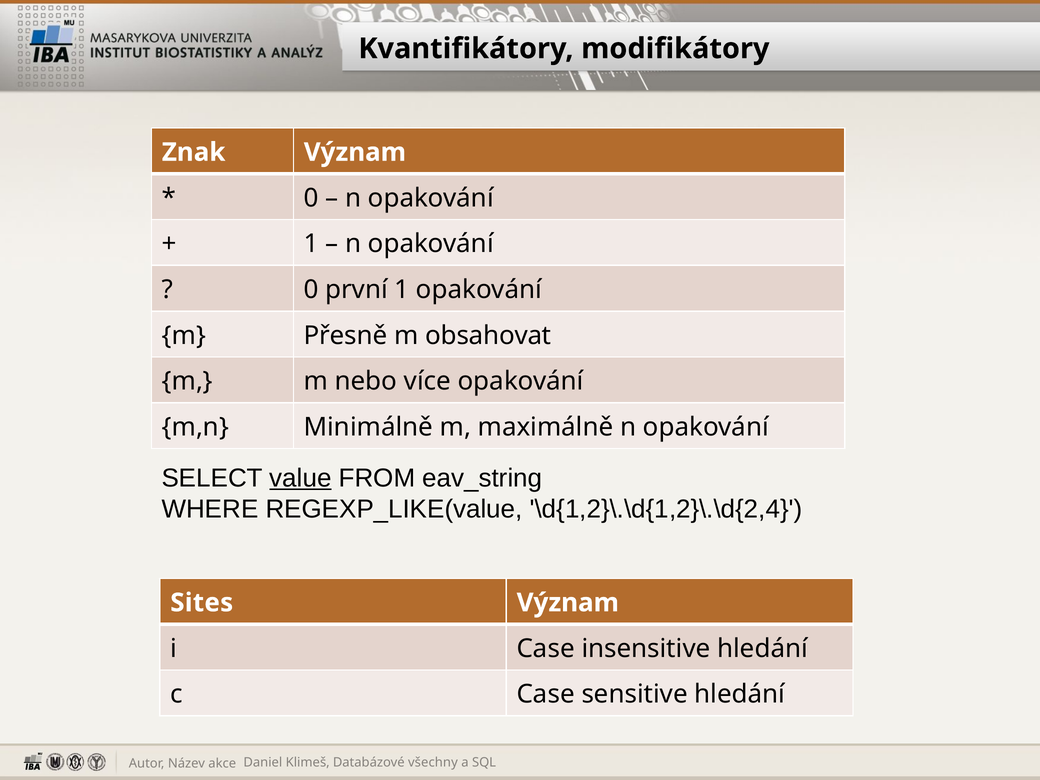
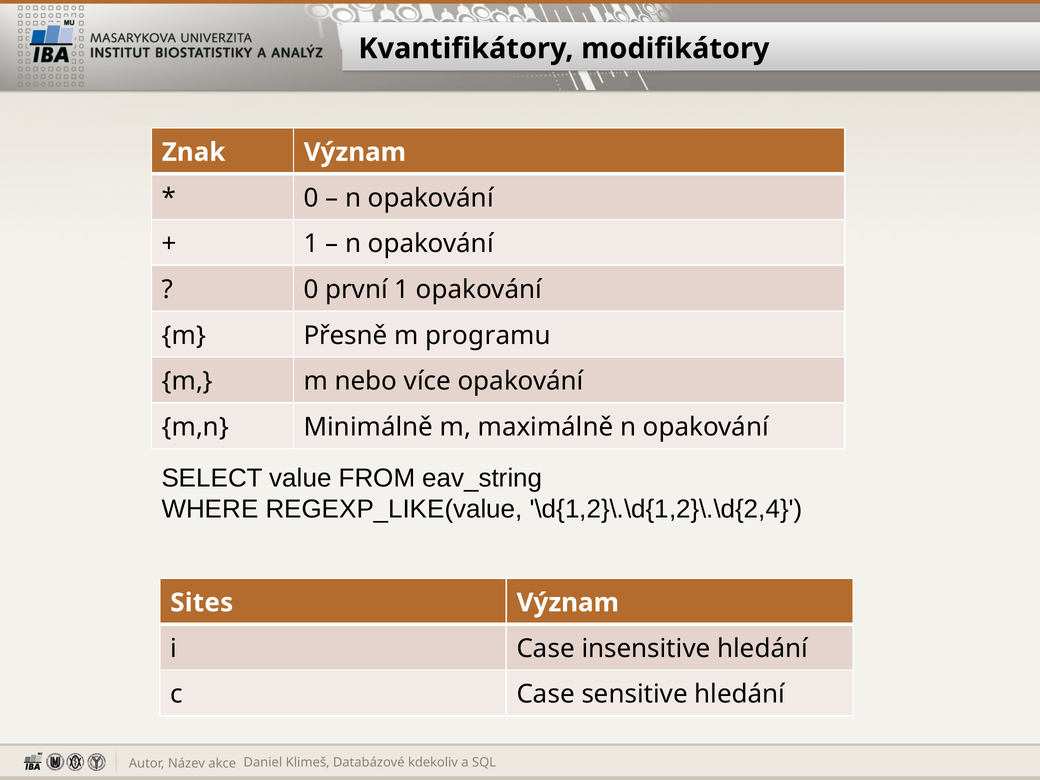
obsahovat: obsahovat -> programu
value underline: present -> none
všechny: všechny -> kdekoliv
